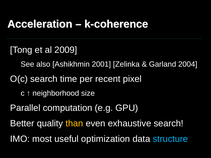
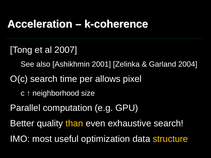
2009: 2009 -> 2007
recent: recent -> allows
structure colour: light blue -> yellow
